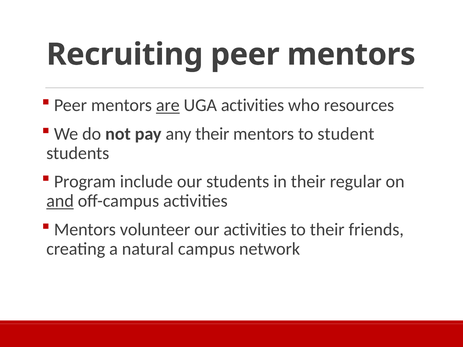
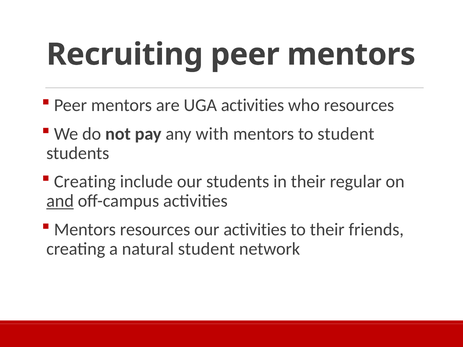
are underline: present -> none
any their: their -> with
Program at (85, 182): Program -> Creating
Mentors volunteer: volunteer -> resources
natural campus: campus -> student
